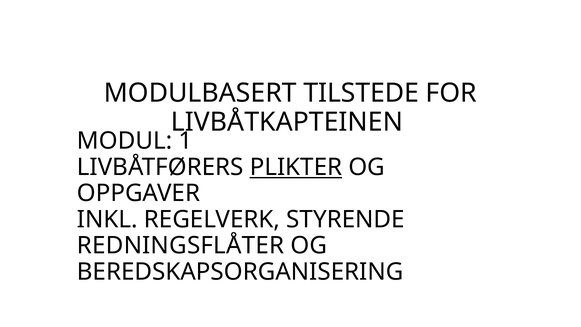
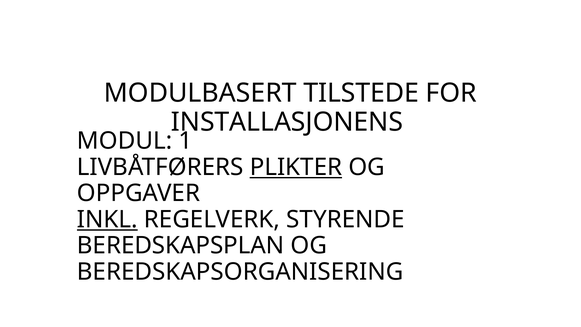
LIVBÅTKAPTEINEN: LIVBÅTKAPTEINEN -> INSTALLASJONENS
INKL underline: none -> present
REDNINGSFLÅTER: REDNINGSFLÅTER -> BEREDSKAPSPLAN
